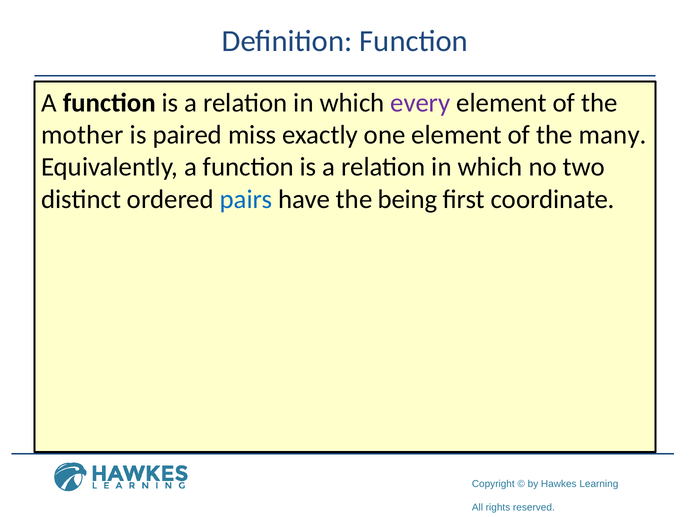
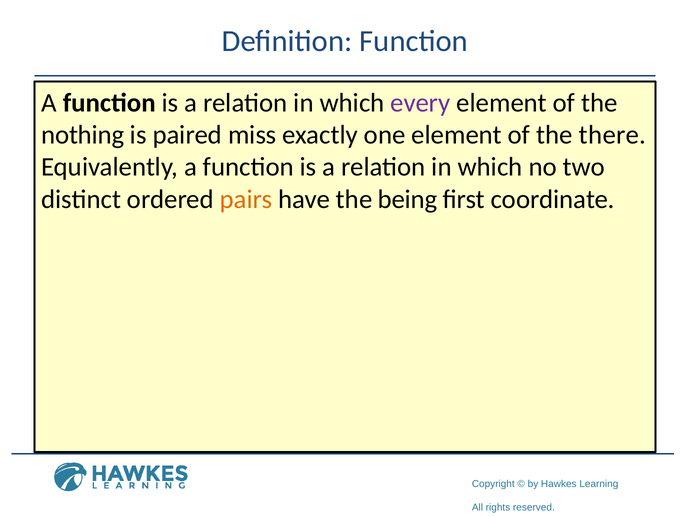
mother: mother -> nothing
many: many -> there
pairs colour: blue -> orange
